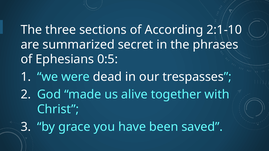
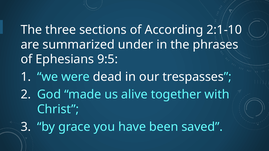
secret: secret -> under
0:5: 0:5 -> 9:5
